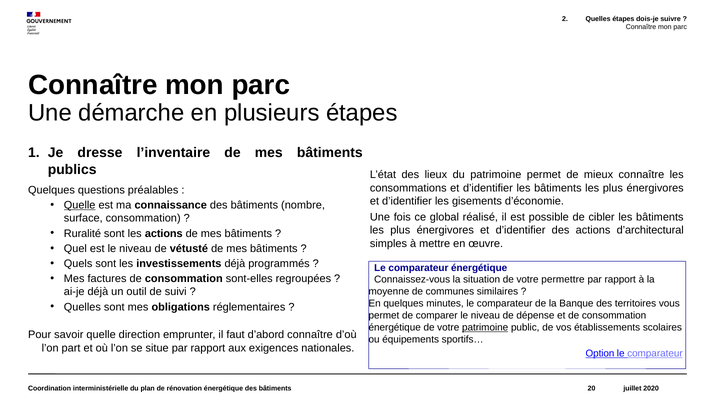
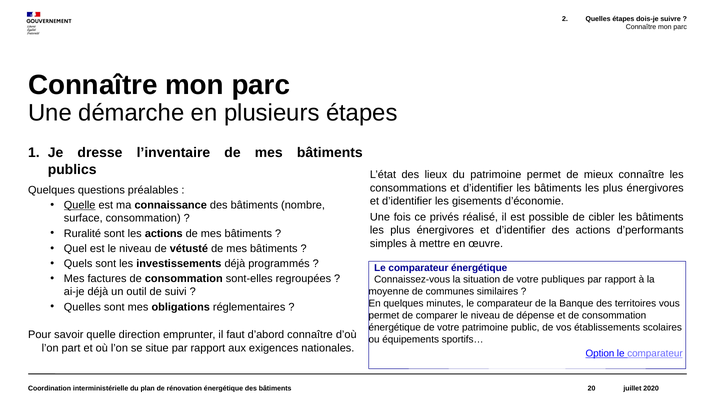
global: global -> privés
d’architectural: d’architectural -> d’performants
permettre: permettre -> publiques
patrimoine at (485, 328) underline: present -> none
